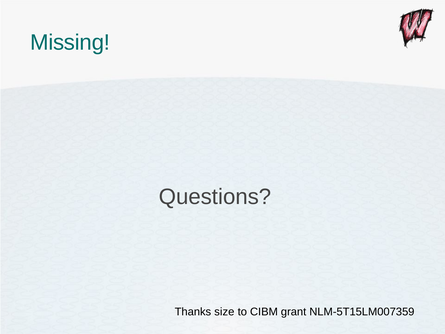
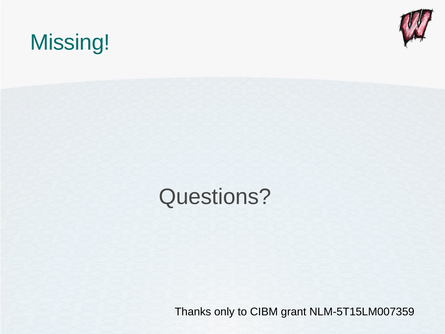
size: size -> only
